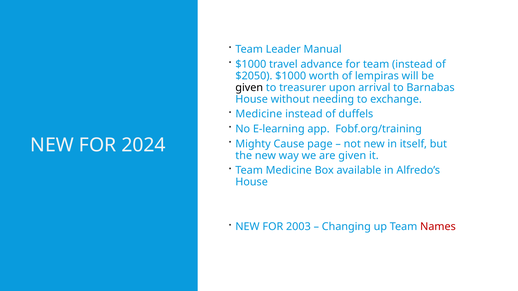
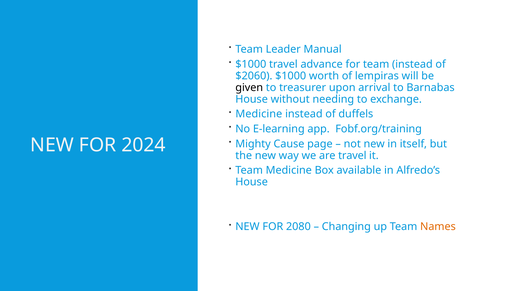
$2050: $2050 -> $2060
are given: given -> travel
2003: 2003 -> 2080
Names colour: red -> orange
